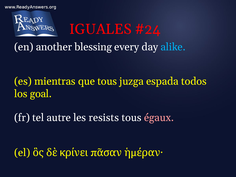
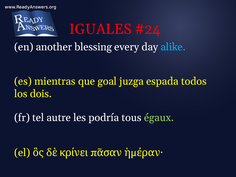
que tous: tous -> goal
goal: goal -> dois
resists: resists -> podría
égaux colour: pink -> light green
